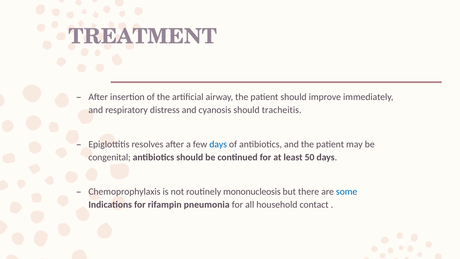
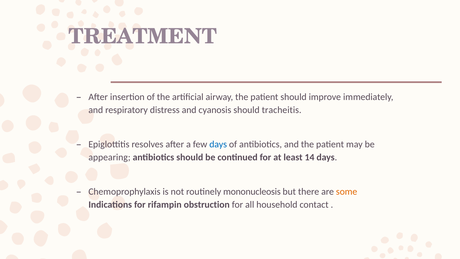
congenital: congenital -> appearing
50: 50 -> 14
some colour: blue -> orange
pneumonia: pneumonia -> obstruction
